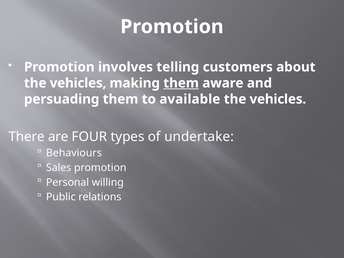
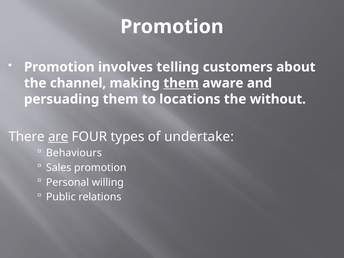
vehicles at (78, 83): vehicles -> channel
available: available -> locations
vehicles at (278, 99): vehicles -> without
are underline: none -> present
